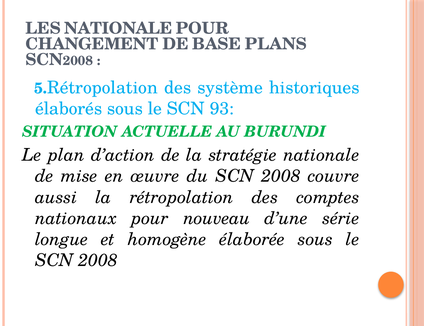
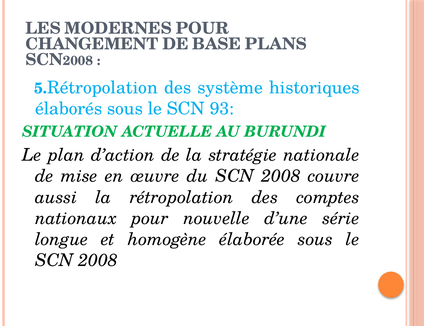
LES NATIONALE: NATIONALE -> MODERNES
nouveau: nouveau -> nouvelle
